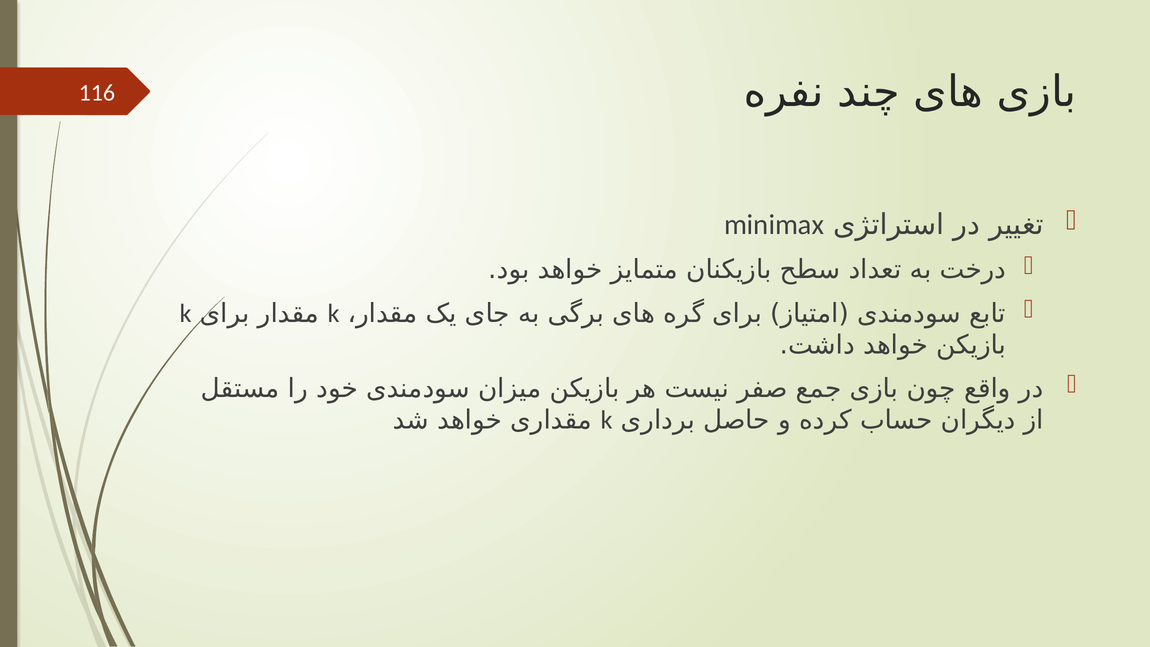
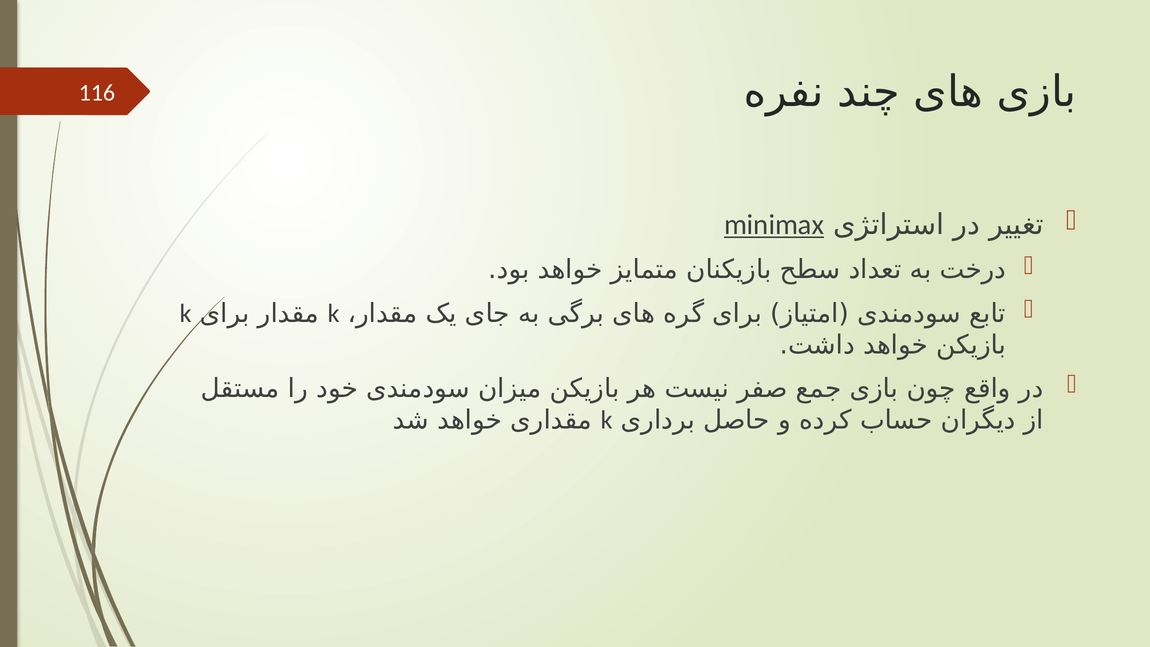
minimax underline: none -> present
